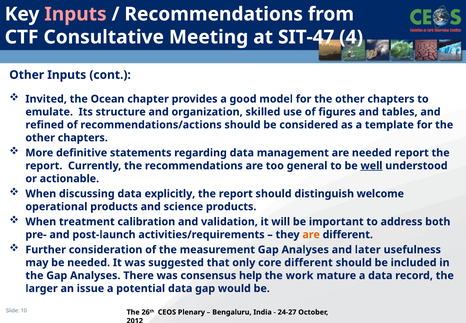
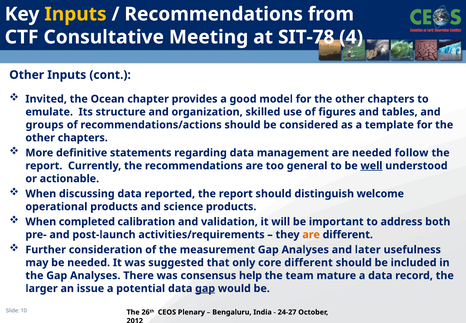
Inputs at (75, 14) colour: pink -> yellow
SIT-47: SIT-47 -> SIT-78
refined: refined -> groups
needed report: report -> follow
explicitly: explicitly -> reported
treatment: treatment -> completed
work: work -> team
gap at (205, 288) underline: none -> present
